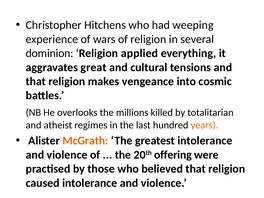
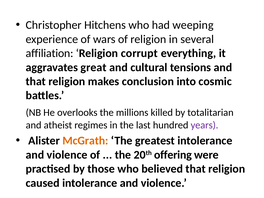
dominion: dominion -> affiliation
applied: applied -> corrupt
vengeance: vengeance -> conclusion
years colour: orange -> purple
